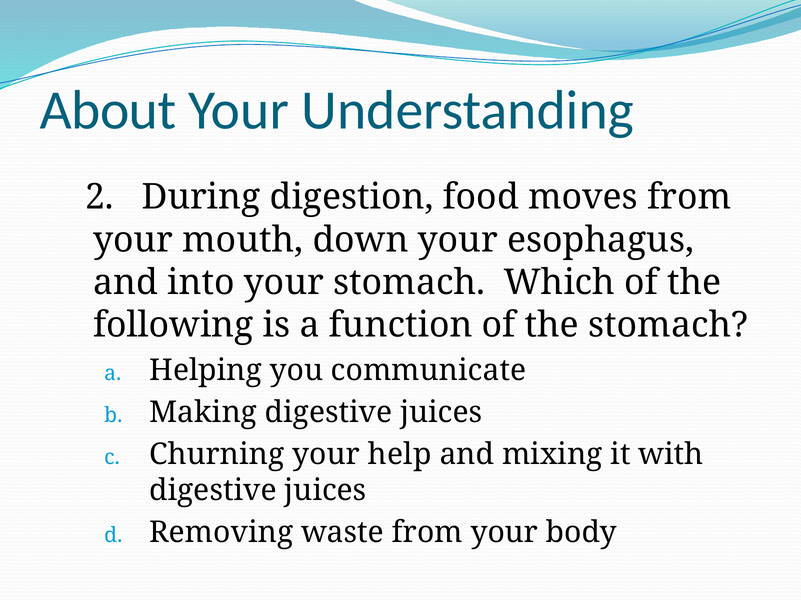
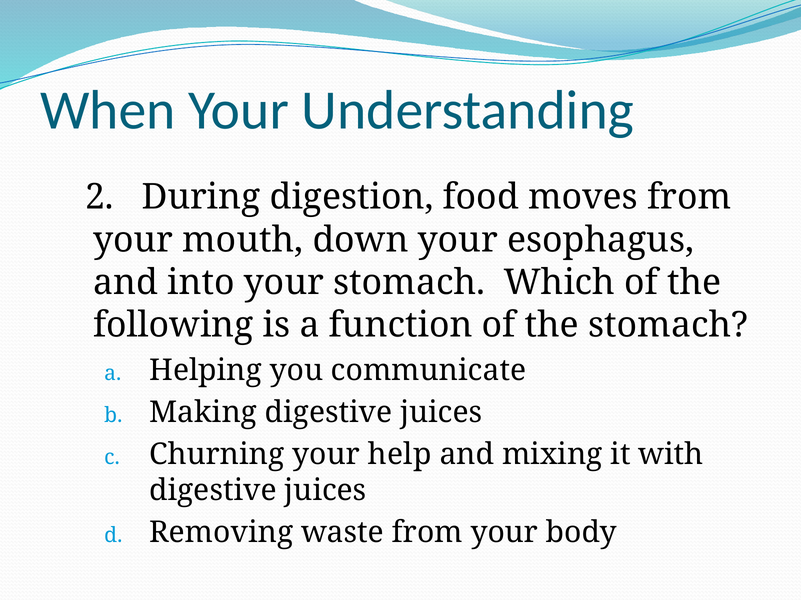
About: About -> When
